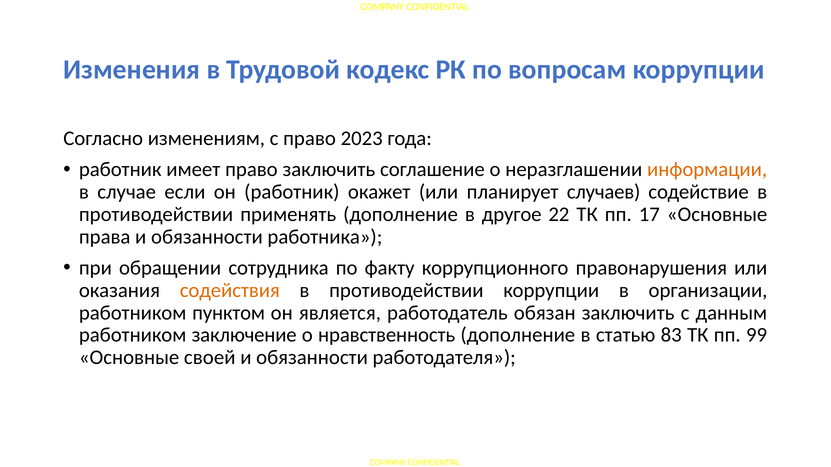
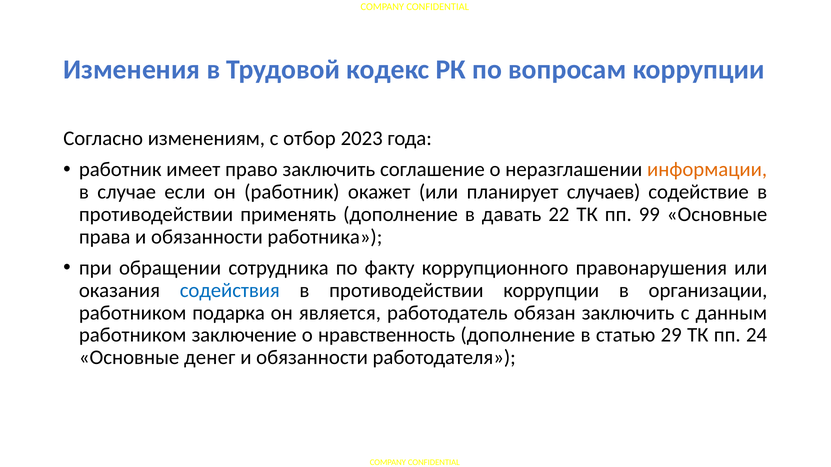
с право: право -> отбор
другое: другое -> давать
17: 17 -> 99
содействия colour: orange -> blue
пунктом: пунктом -> подарка
83: 83 -> 29
99: 99 -> 24
своей: своей -> денег
